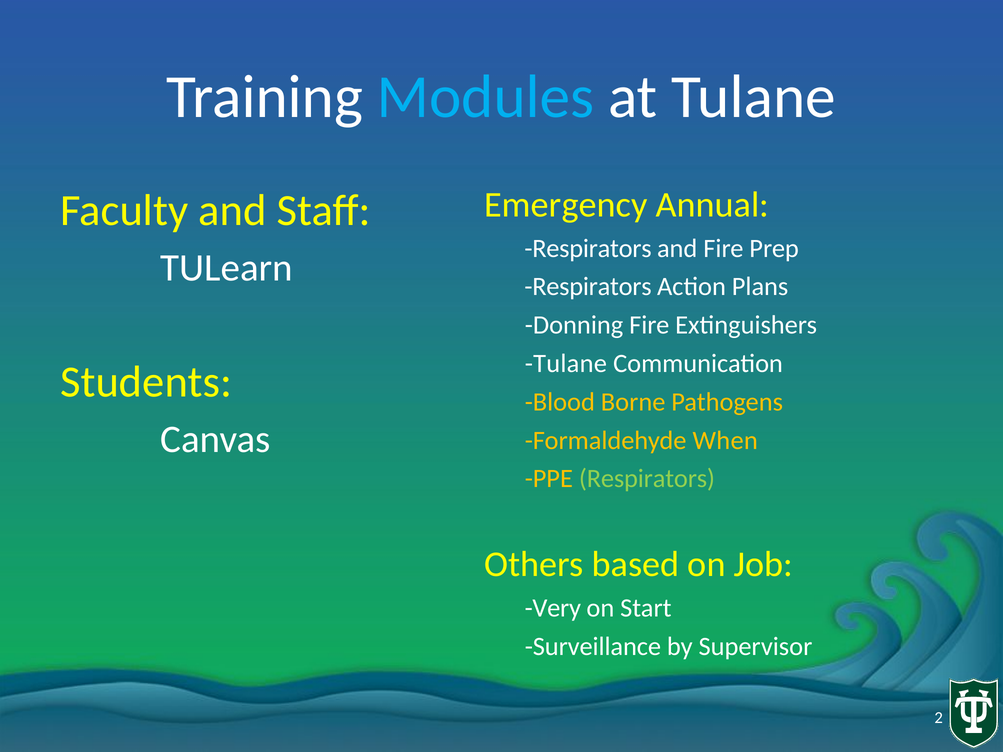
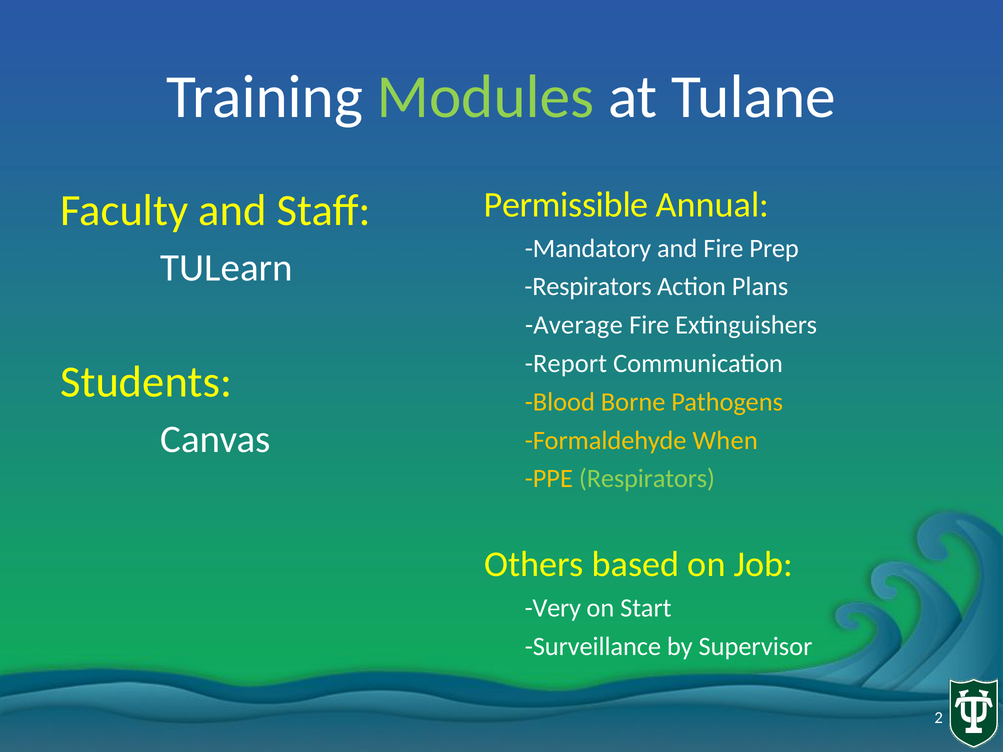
Modules colour: light blue -> light green
Emergency: Emergency -> Permissible
Respirators at (588, 248): Respirators -> Mandatory
Donning: Donning -> Average
Tulane at (566, 364): Tulane -> Report
